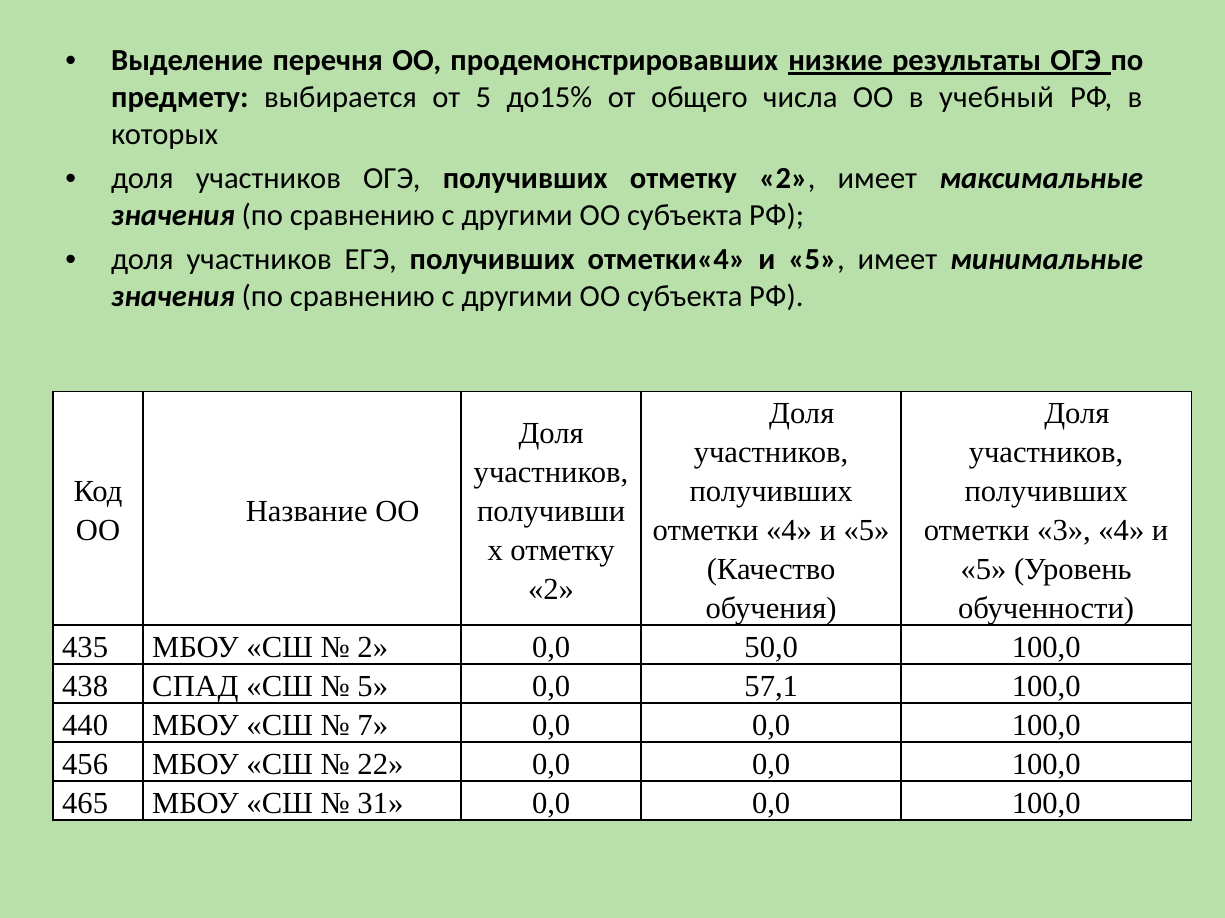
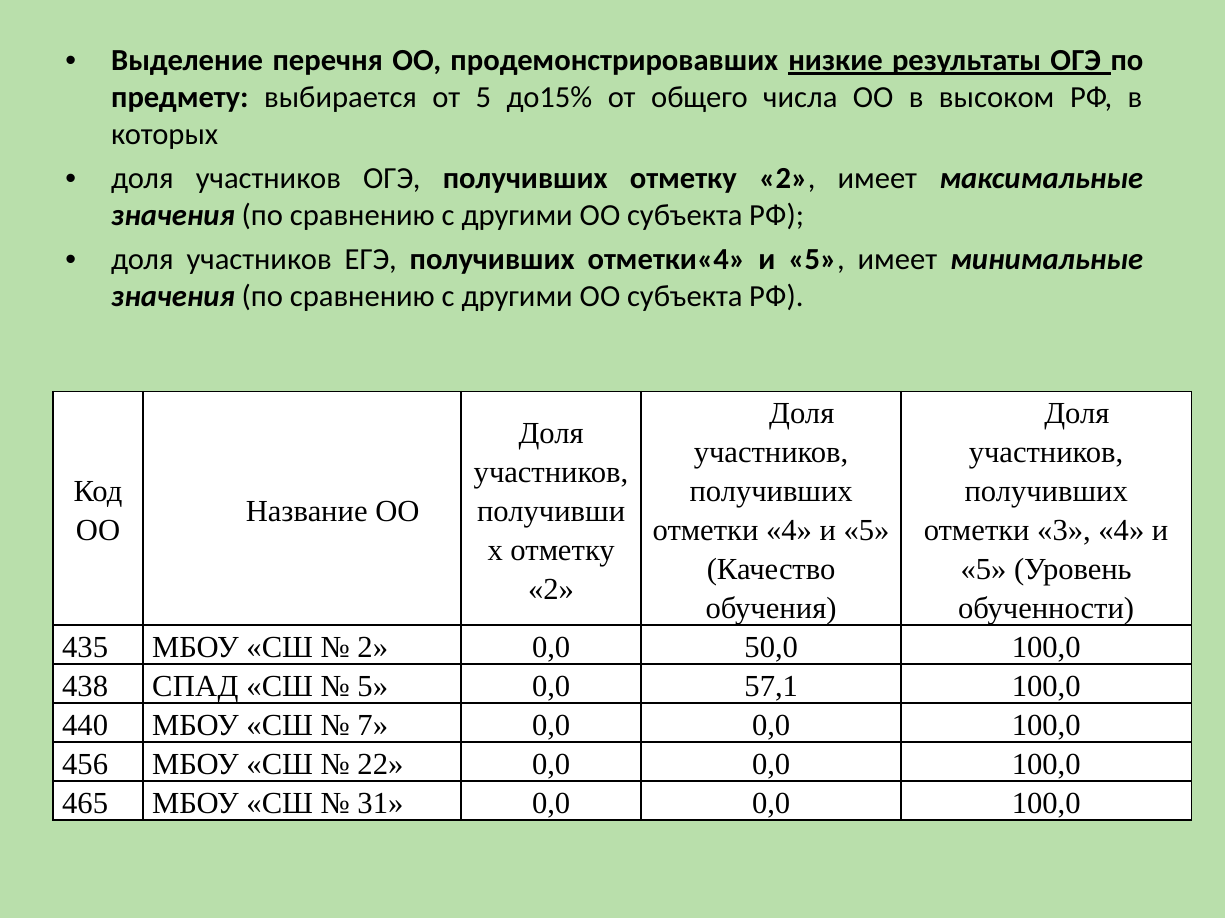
учебный: учебный -> высоком
